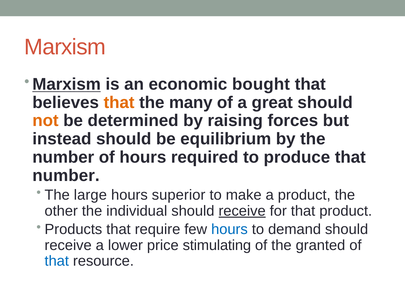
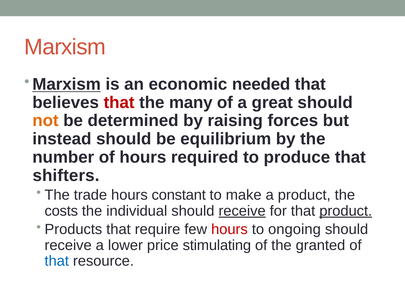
bought: bought -> needed
that at (119, 102) colour: orange -> red
number at (66, 175): number -> shifters
large: large -> trade
superior: superior -> constant
other: other -> costs
product at (346, 211) underline: none -> present
hours at (229, 229) colour: blue -> red
demand: demand -> ongoing
